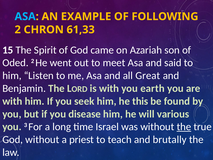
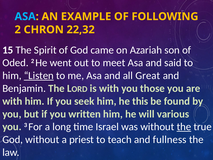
61,33: 61,33 -> 22,32
Listen underline: none -> present
earth: earth -> those
disease: disease -> written
brutally: brutally -> fullness
